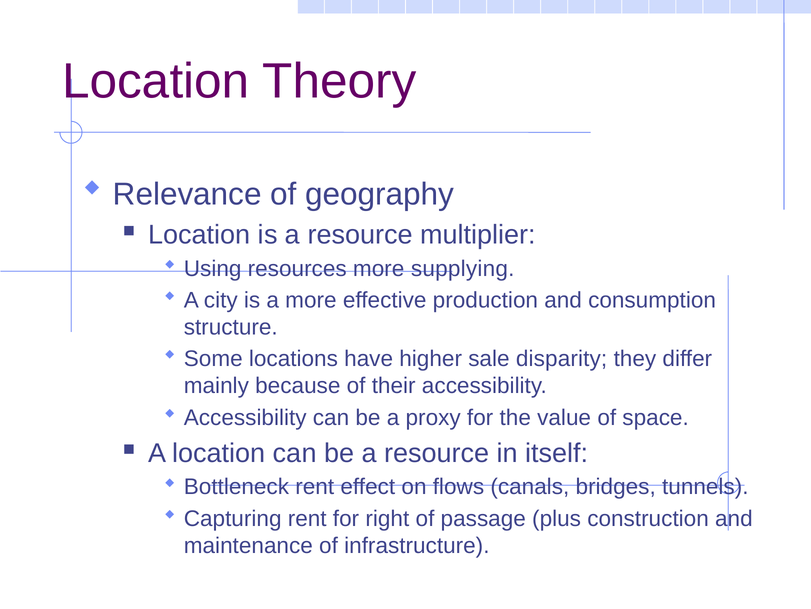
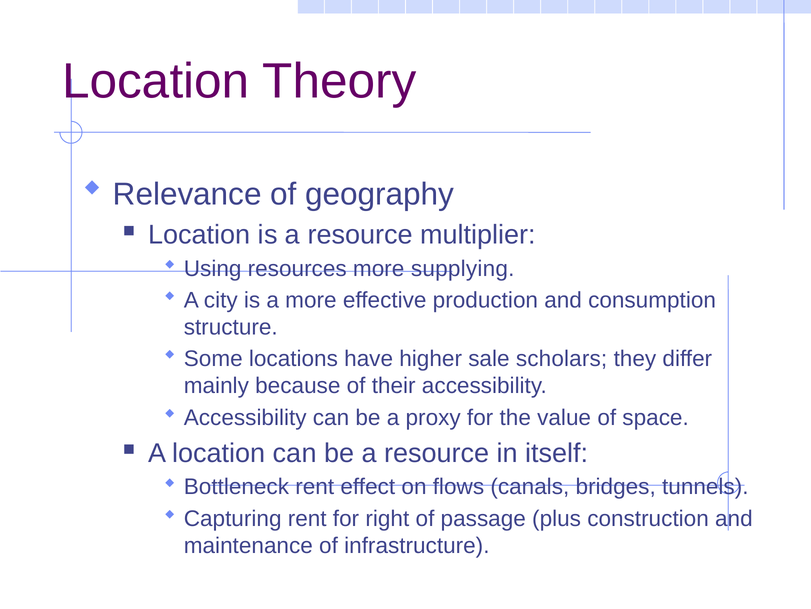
disparity: disparity -> scholars
